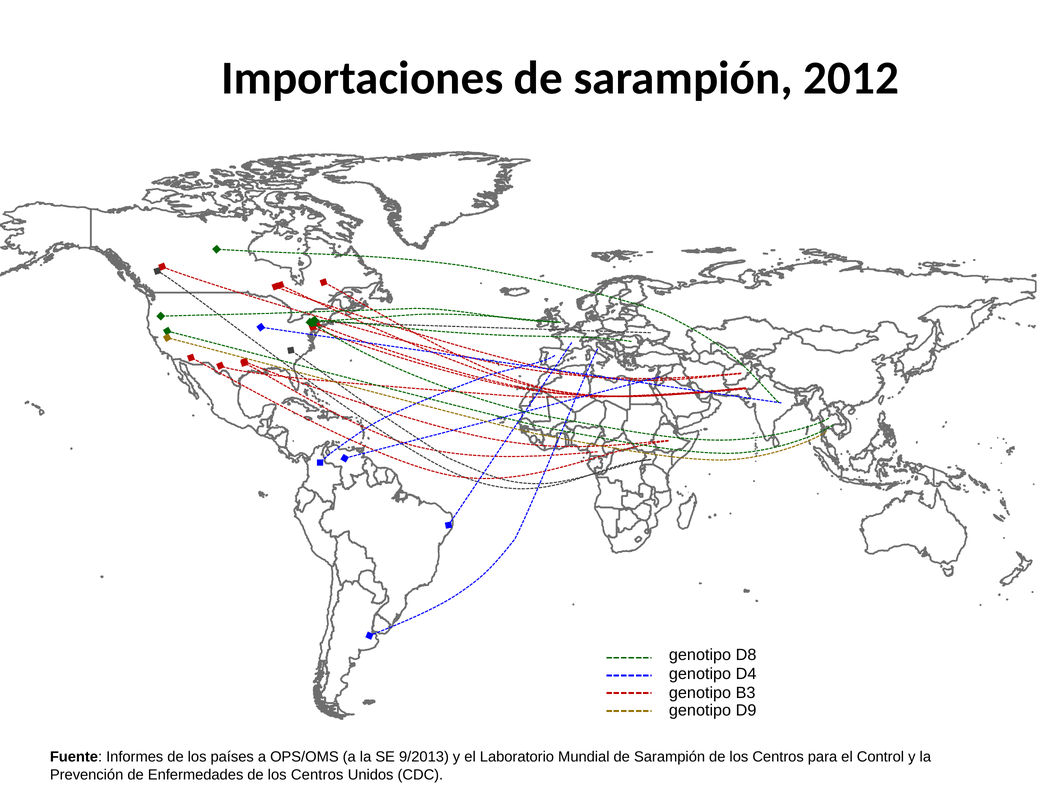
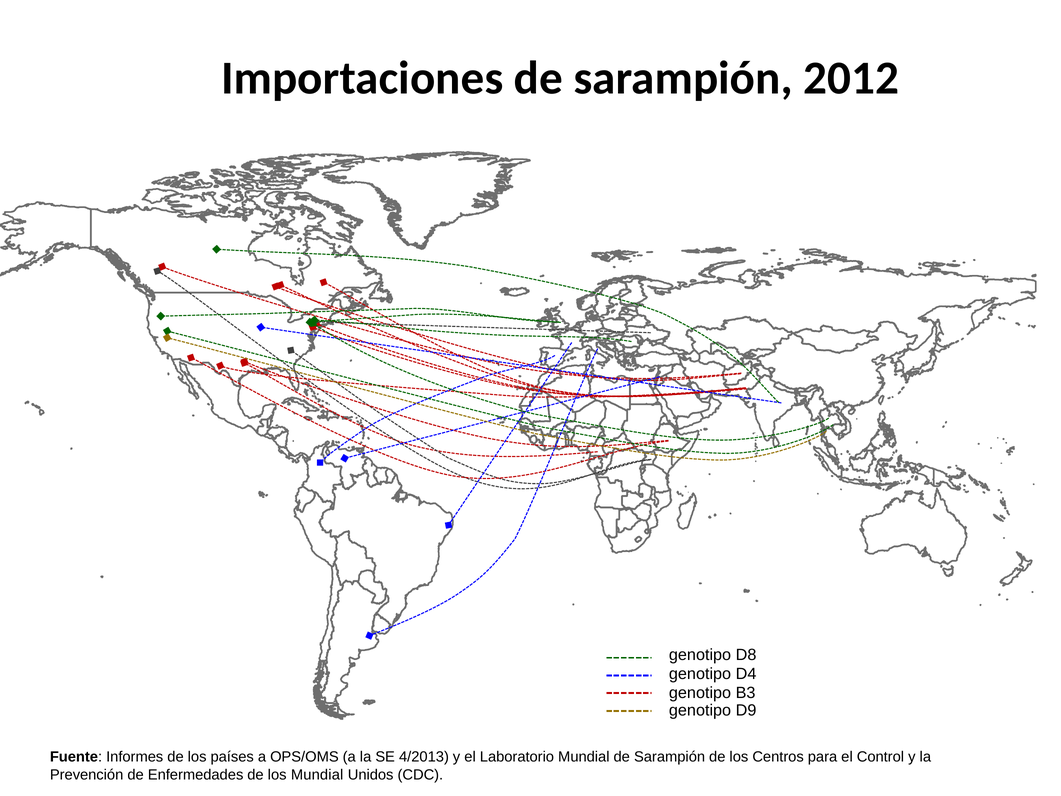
9/2013: 9/2013 -> 4/2013
Enfermedades de los Centros: Centros -> Mundial
